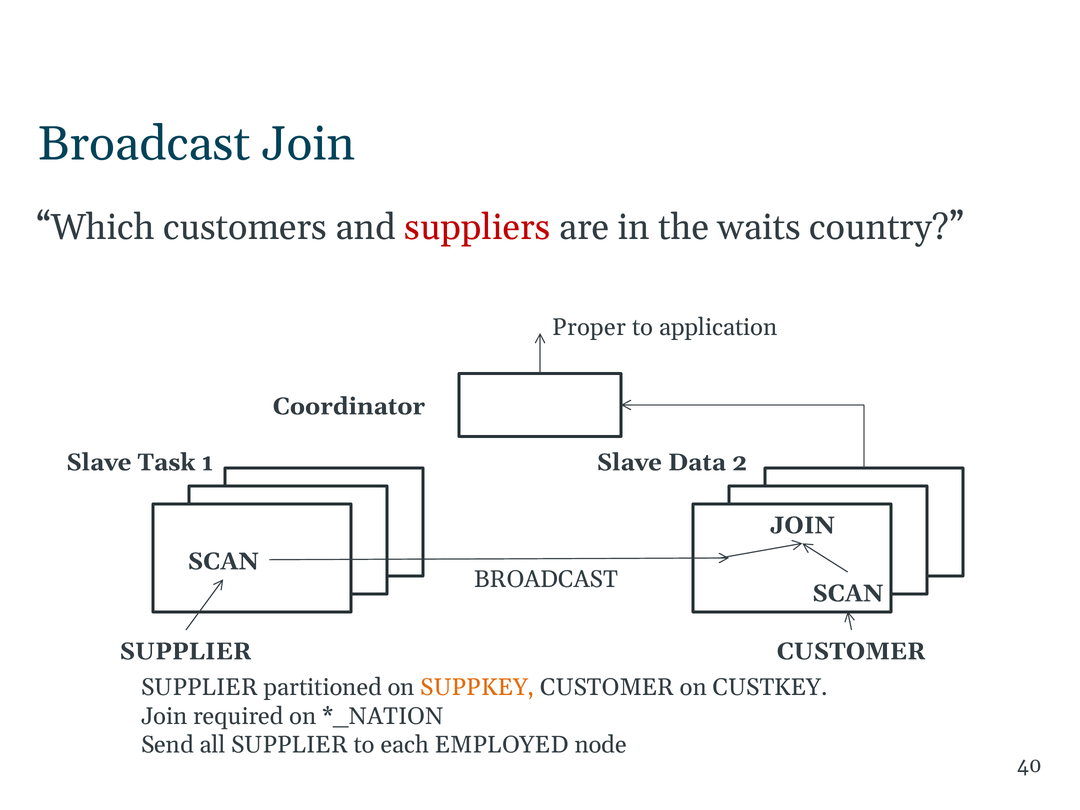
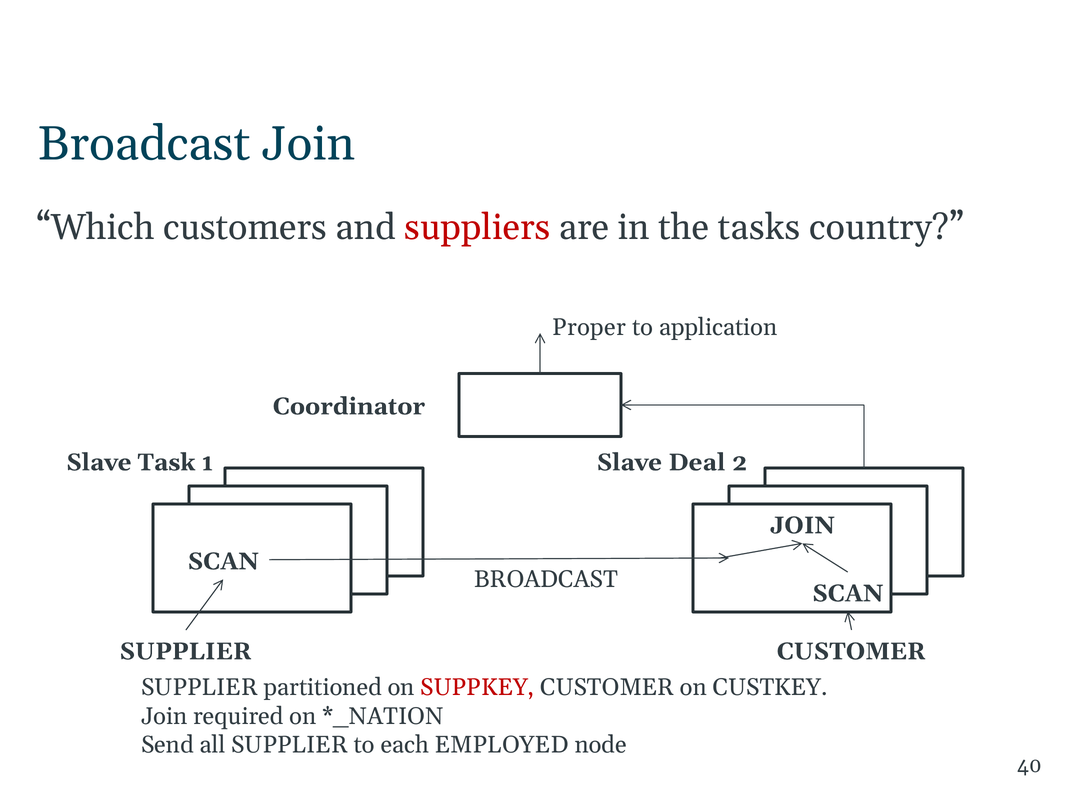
waits: waits -> tasks
Data: Data -> Deal
SUPPKEY colour: orange -> red
